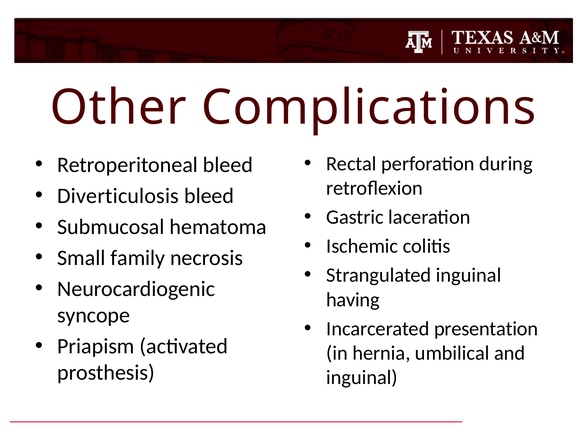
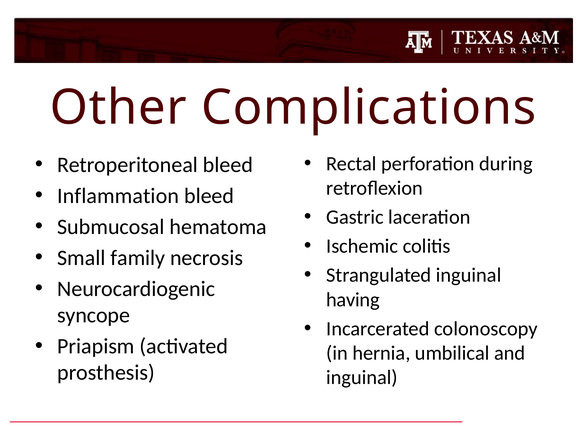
Diverticulosis: Diverticulosis -> Inflammation
presentation: presentation -> colonoscopy
